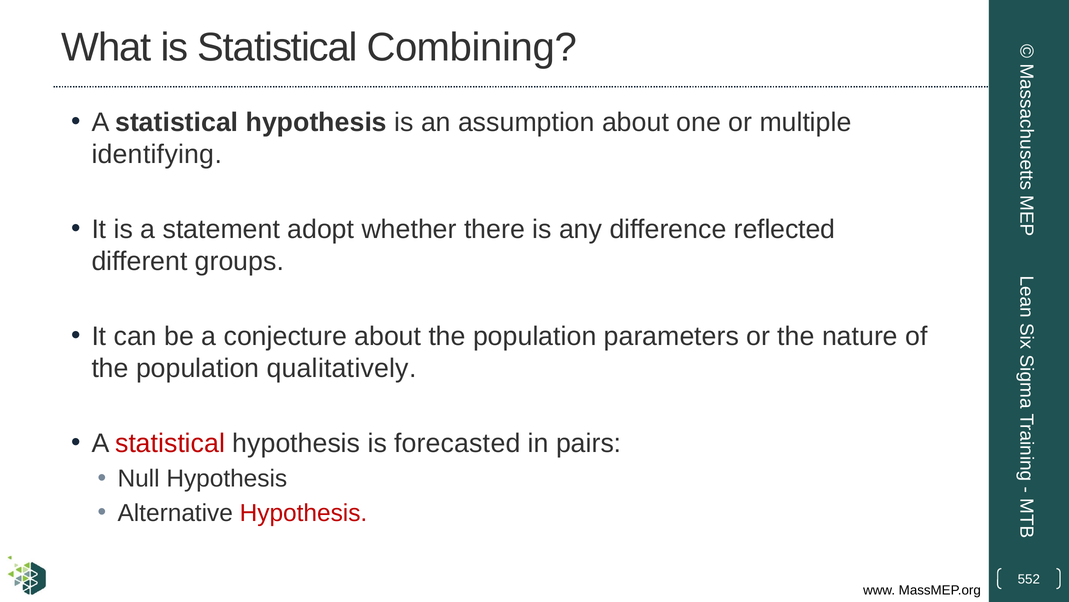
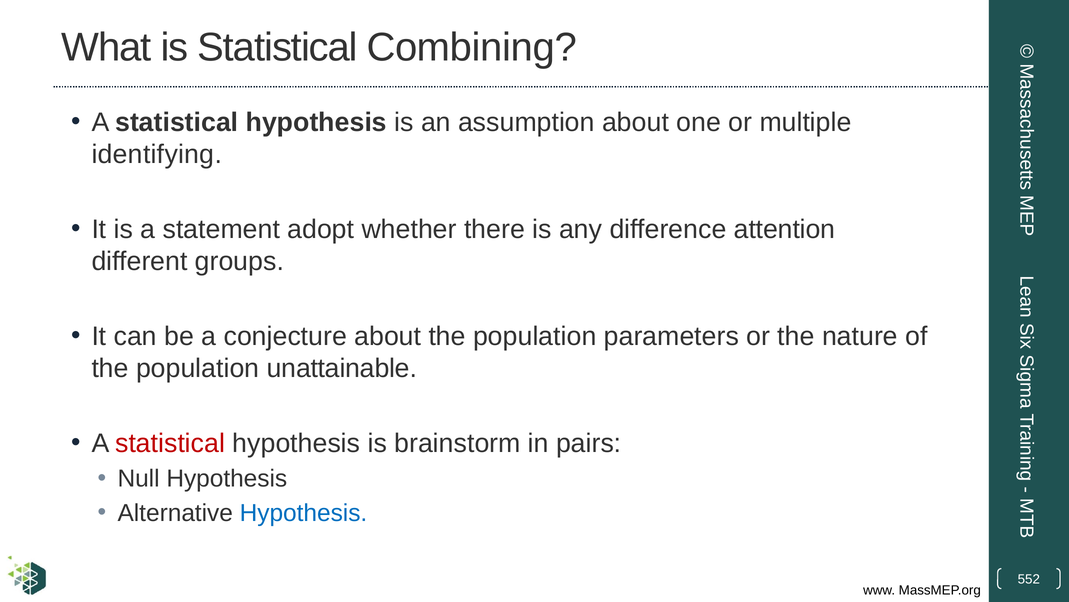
reflected: reflected -> attention
qualitatively: qualitatively -> unattainable
forecasted: forecasted -> brainstorm
Hypothesis at (303, 512) colour: red -> blue
